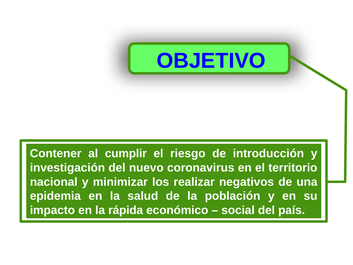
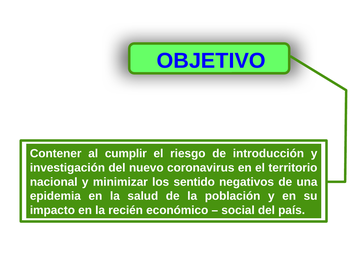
realizar: realizar -> sentido
rápida: rápida -> recién
